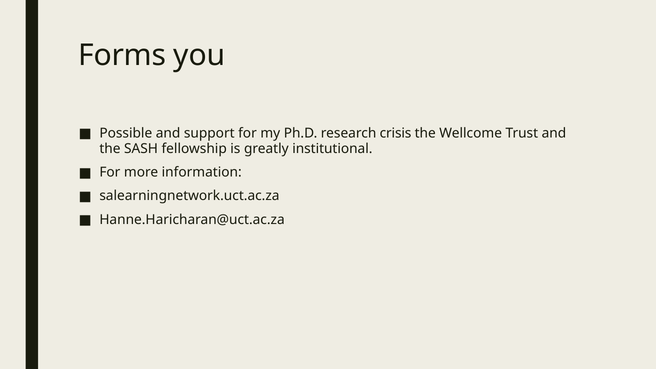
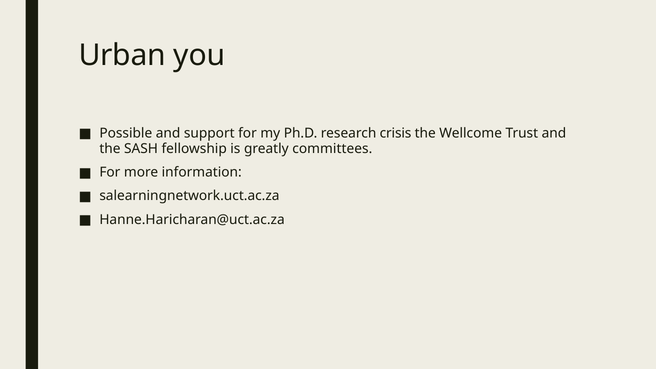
Forms: Forms -> Urban
institutional: institutional -> committees
